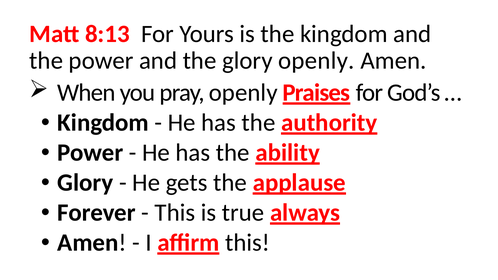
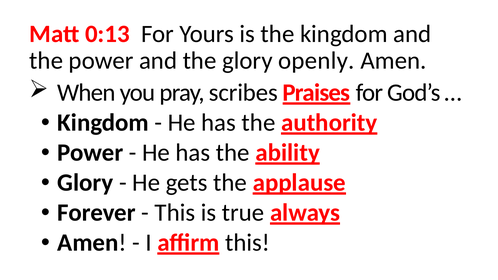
8:13: 8:13 -> 0:13
pray openly: openly -> scribes
